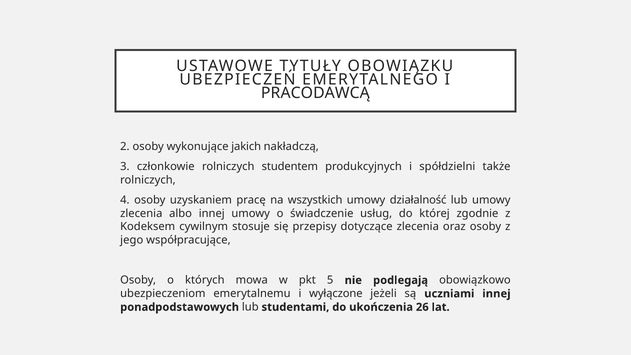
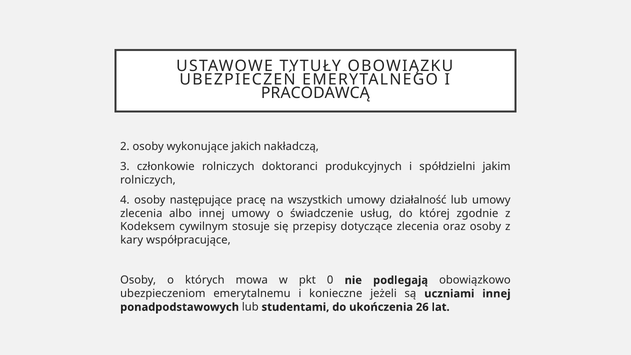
studentem: studentem -> doktoranci
także: także -> jakim
uzyskaniem: uzyskaniem -> następujące
jego: jego -> kary
5: 5 -> 0
wyłączone: wyłączone -> konieczne
